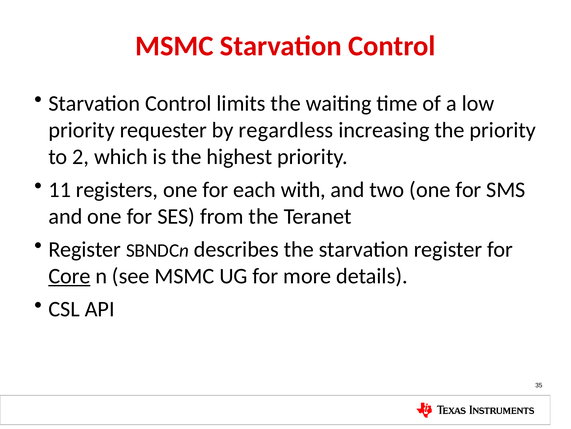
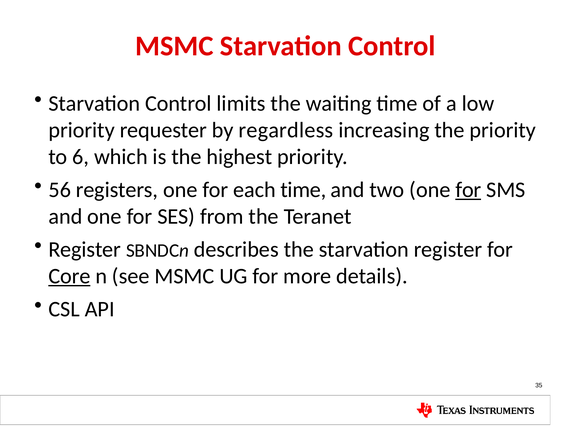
2: 2 -> 6
11: 11 -> 56
each with: with -> time
for at (468, 189) underline: none -> present
